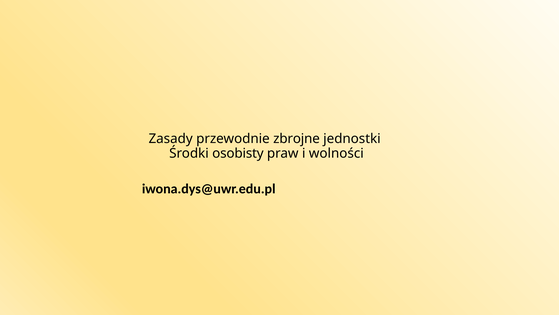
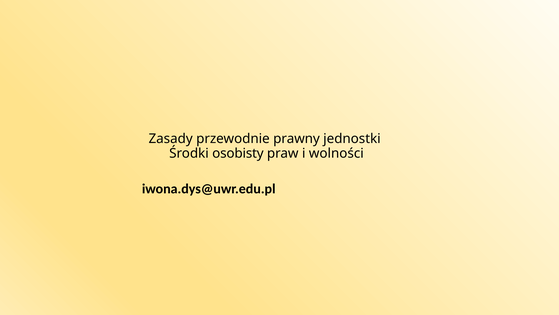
zbrojne: zbrojne -> prawny
